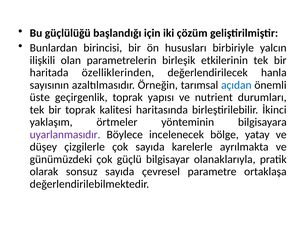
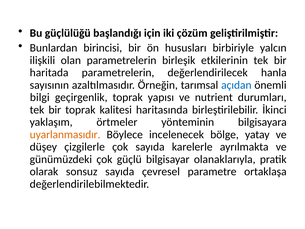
haritada özelliklerinden: özelliklerinden -> parametrelerin
üste: üste -> bilgi
uyarlanmasıdır colour: purple -> orange
